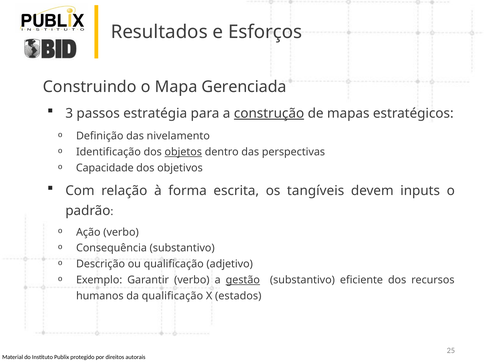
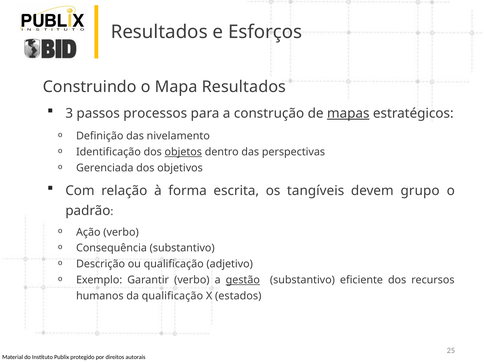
Mapa Gerenciada: Gerenciada -> Resultados
estratégia: estratégia -> processos
construção underline: present -> none
mapas underline: none -> present
Capacidade: Capacidade -> Gerenciada
inputs: inputs -> grupo
